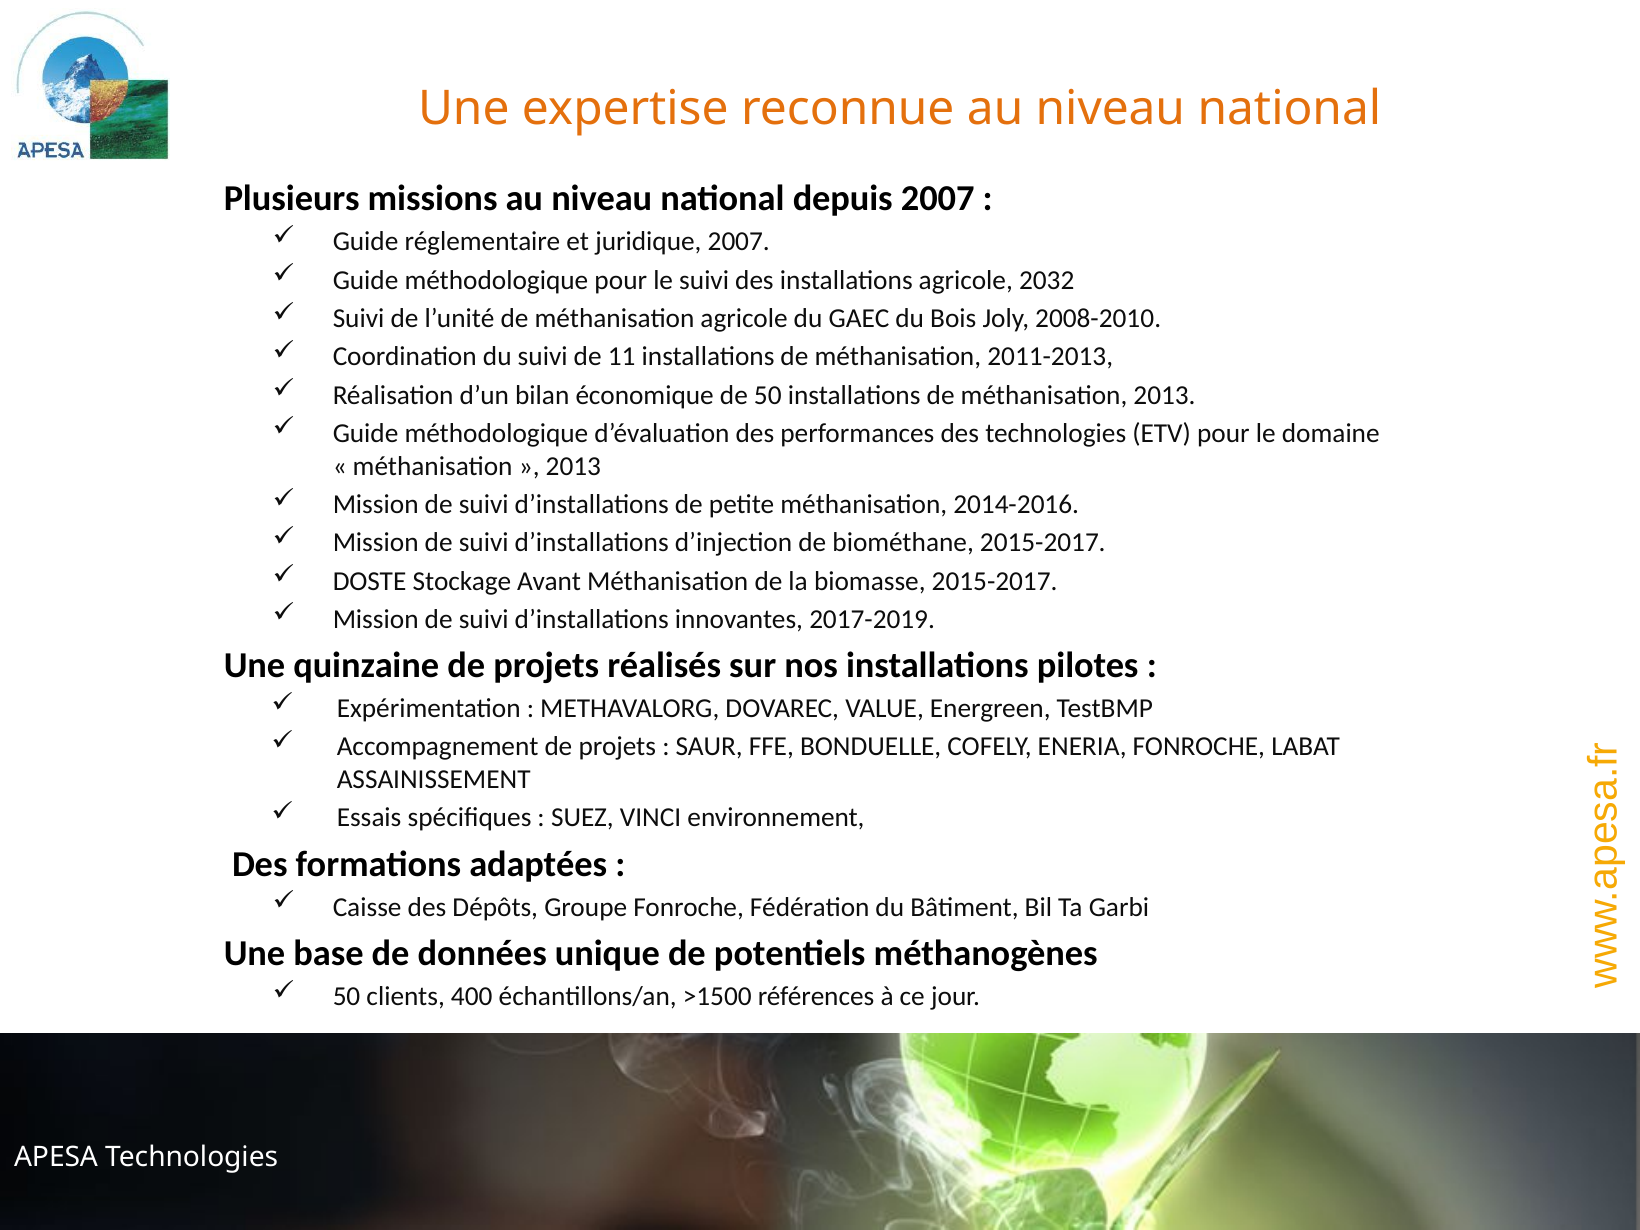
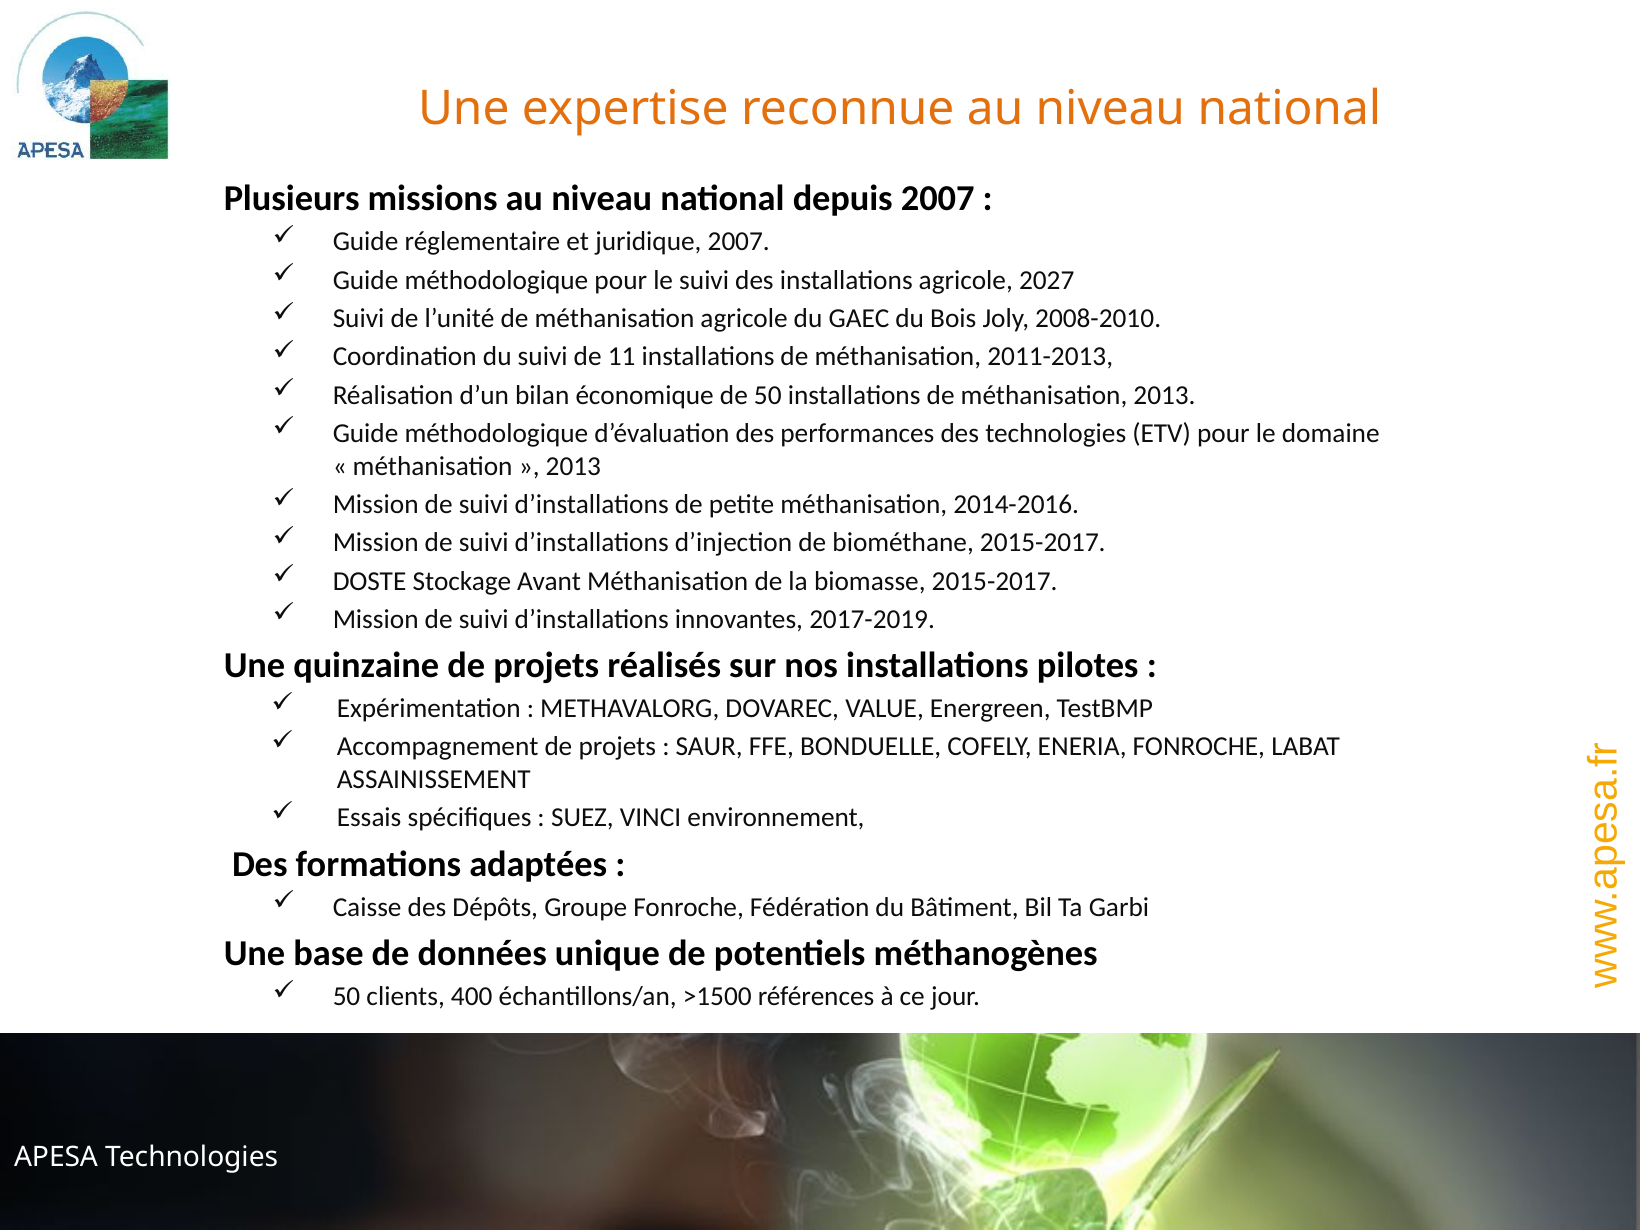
2032: 2032 -> 2027
